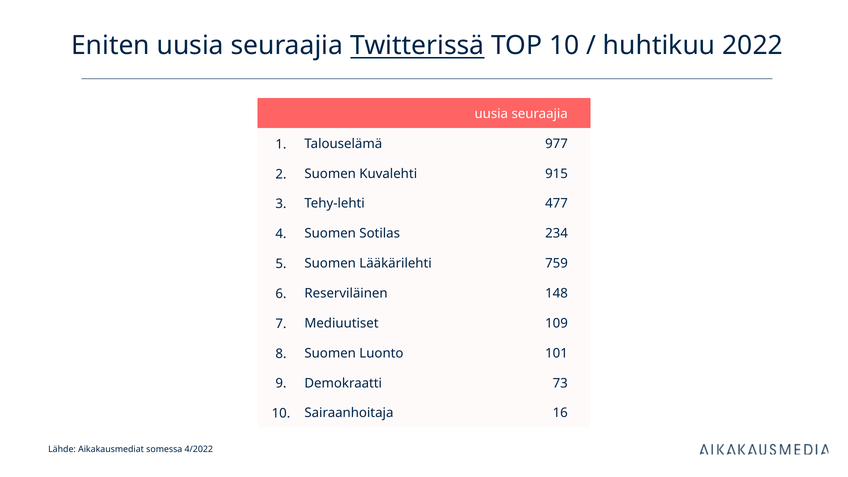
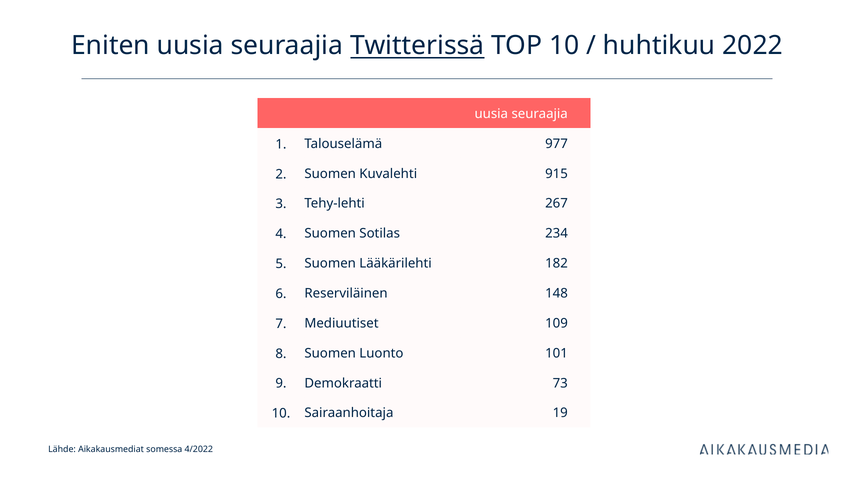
477: 477 -> 267
759: 759 -> 182
16: 16 -> 19
